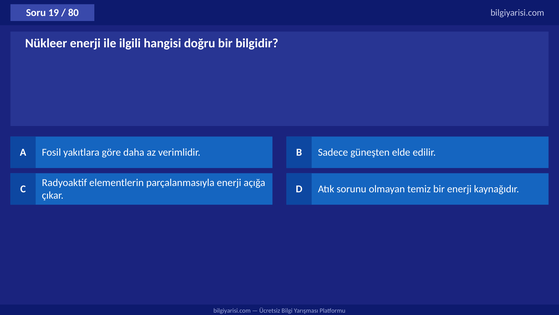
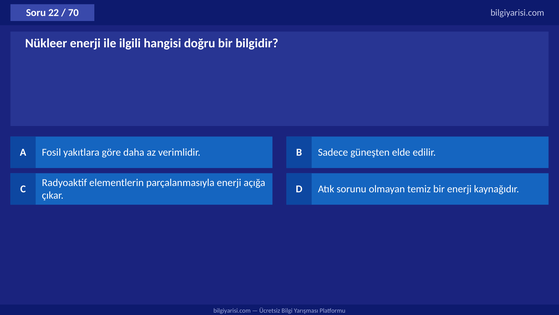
19: 19 -> 22
80: 80 -> 70
